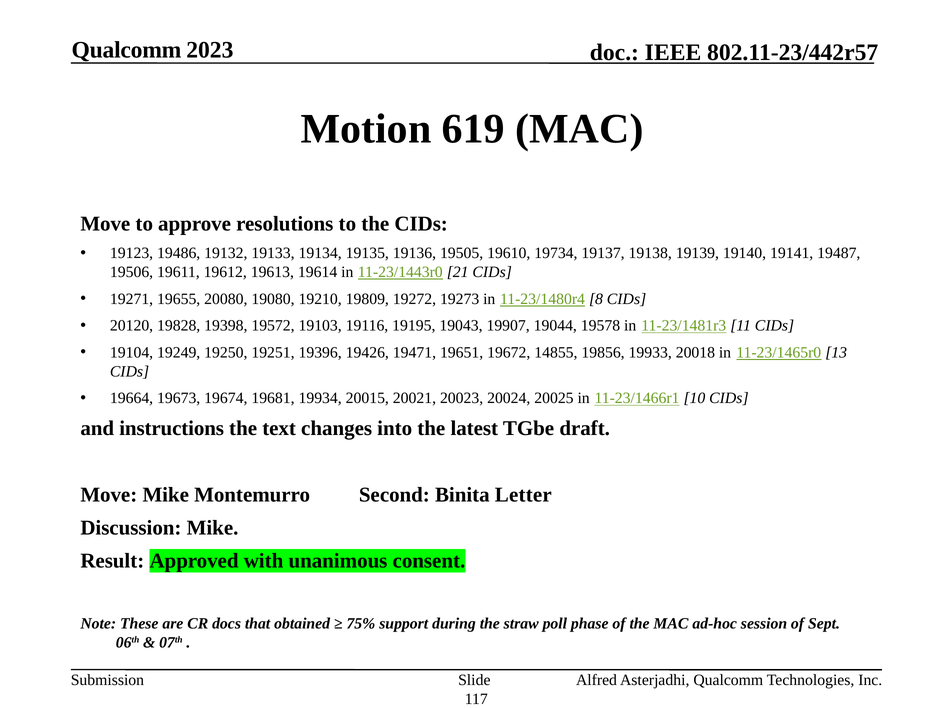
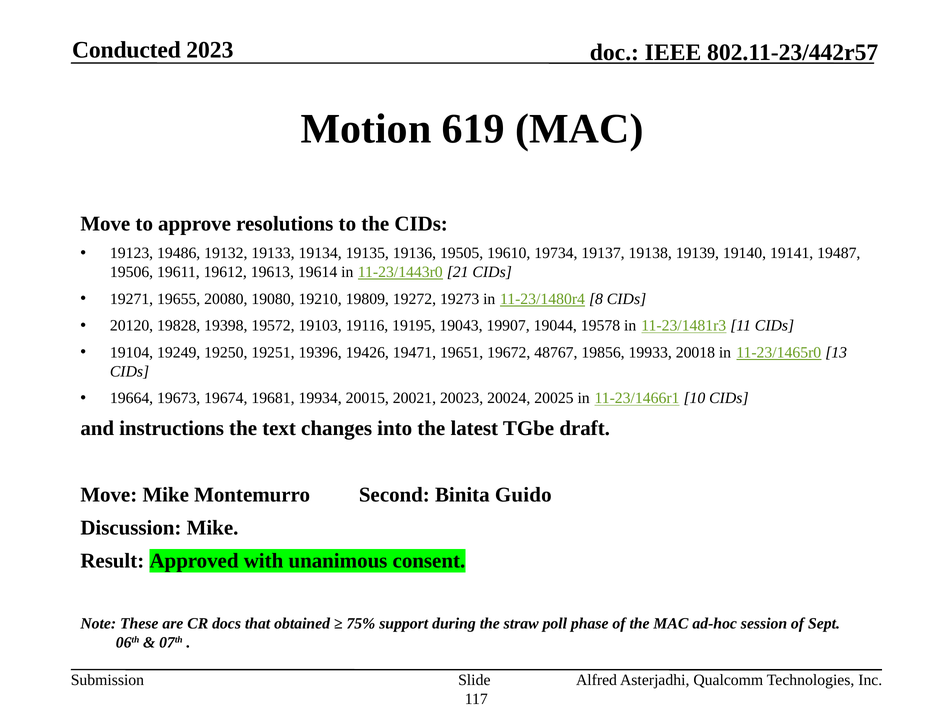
Qualcomm at (126, 50): Qualcomm -> Conducted
14855: 14855 -> 48767
Letter: Letter -> Guido
